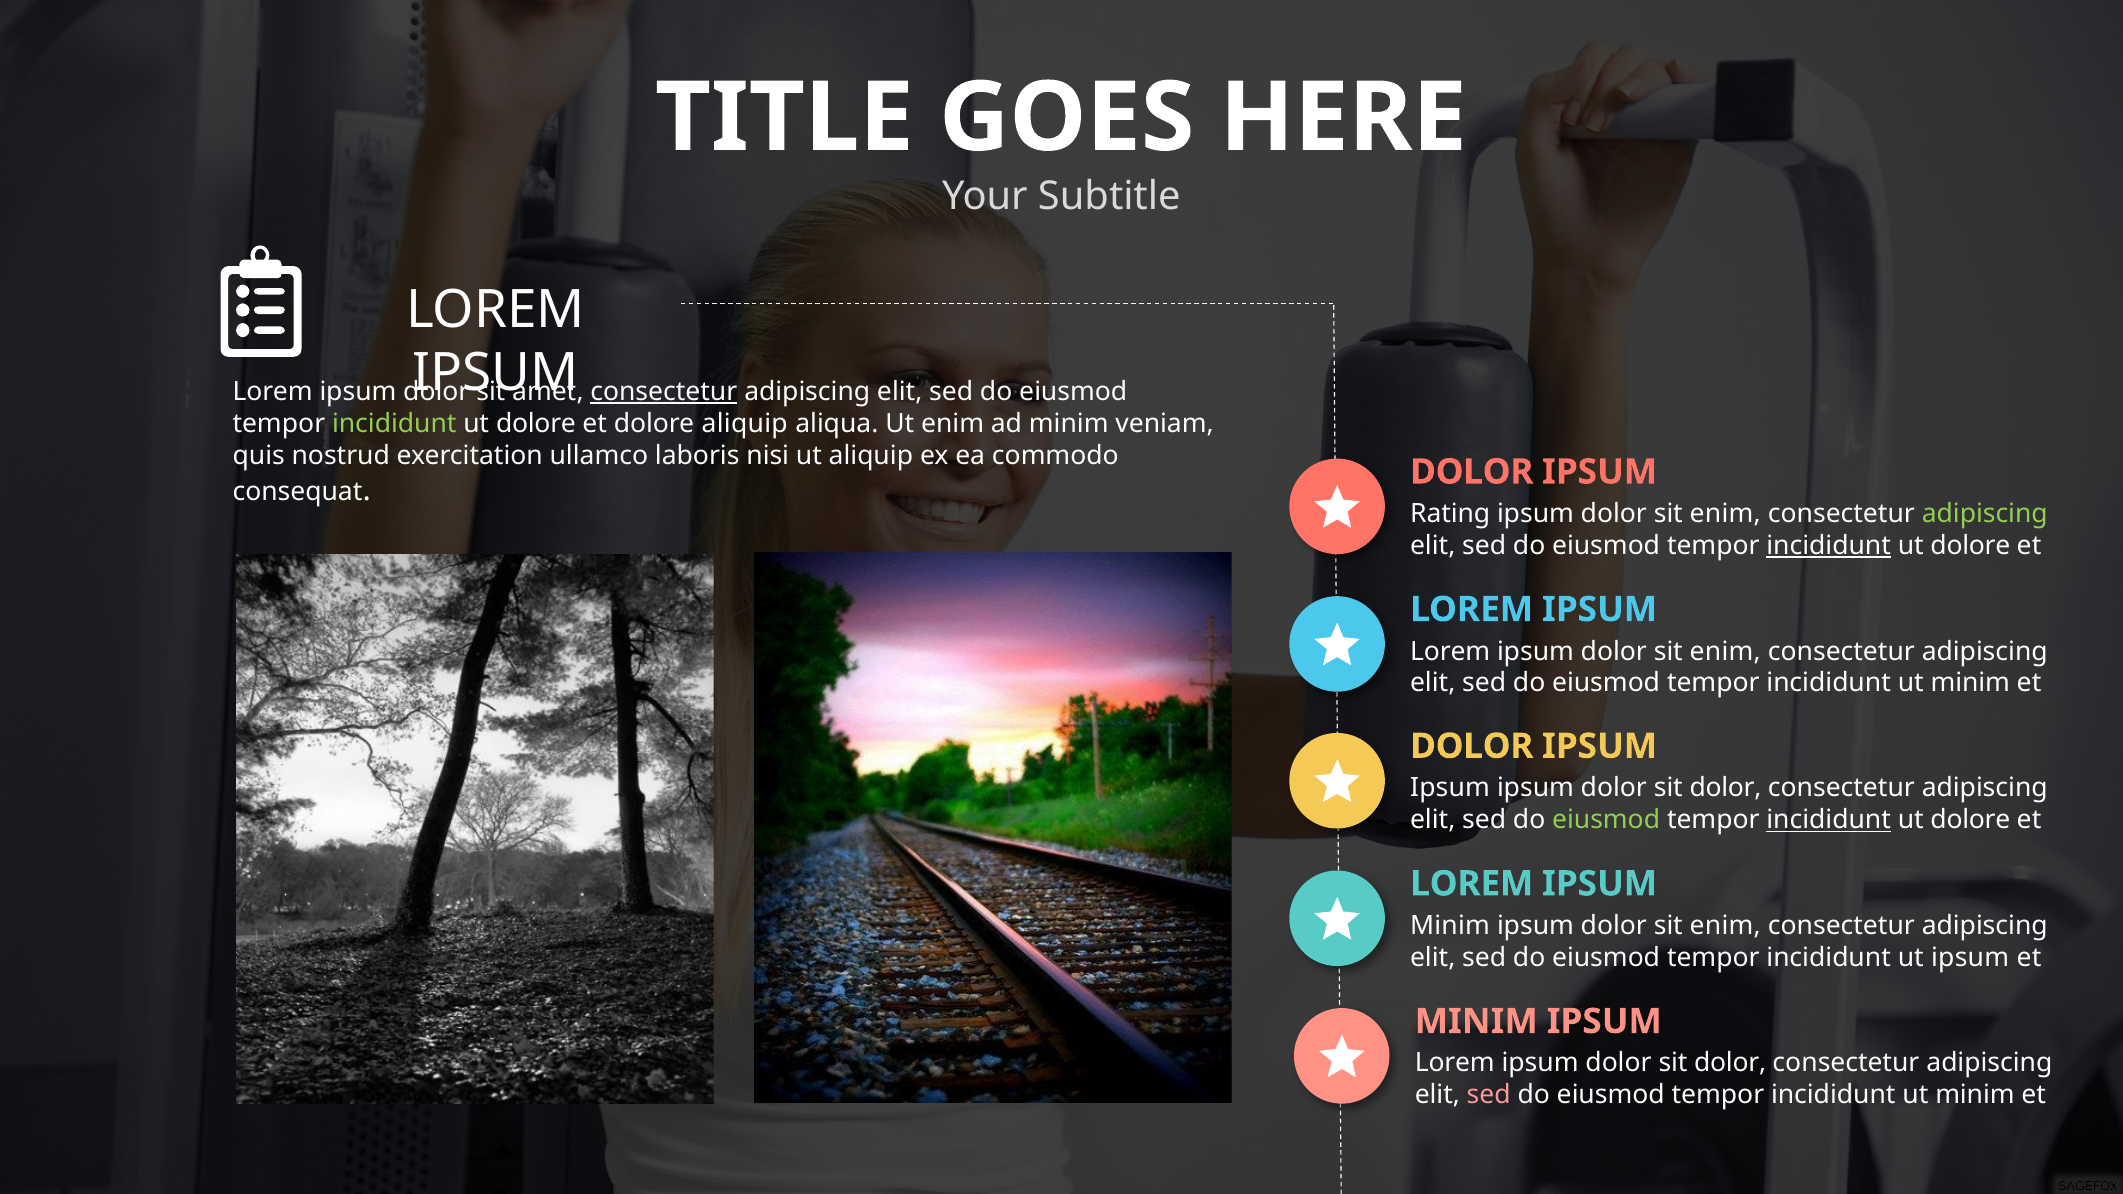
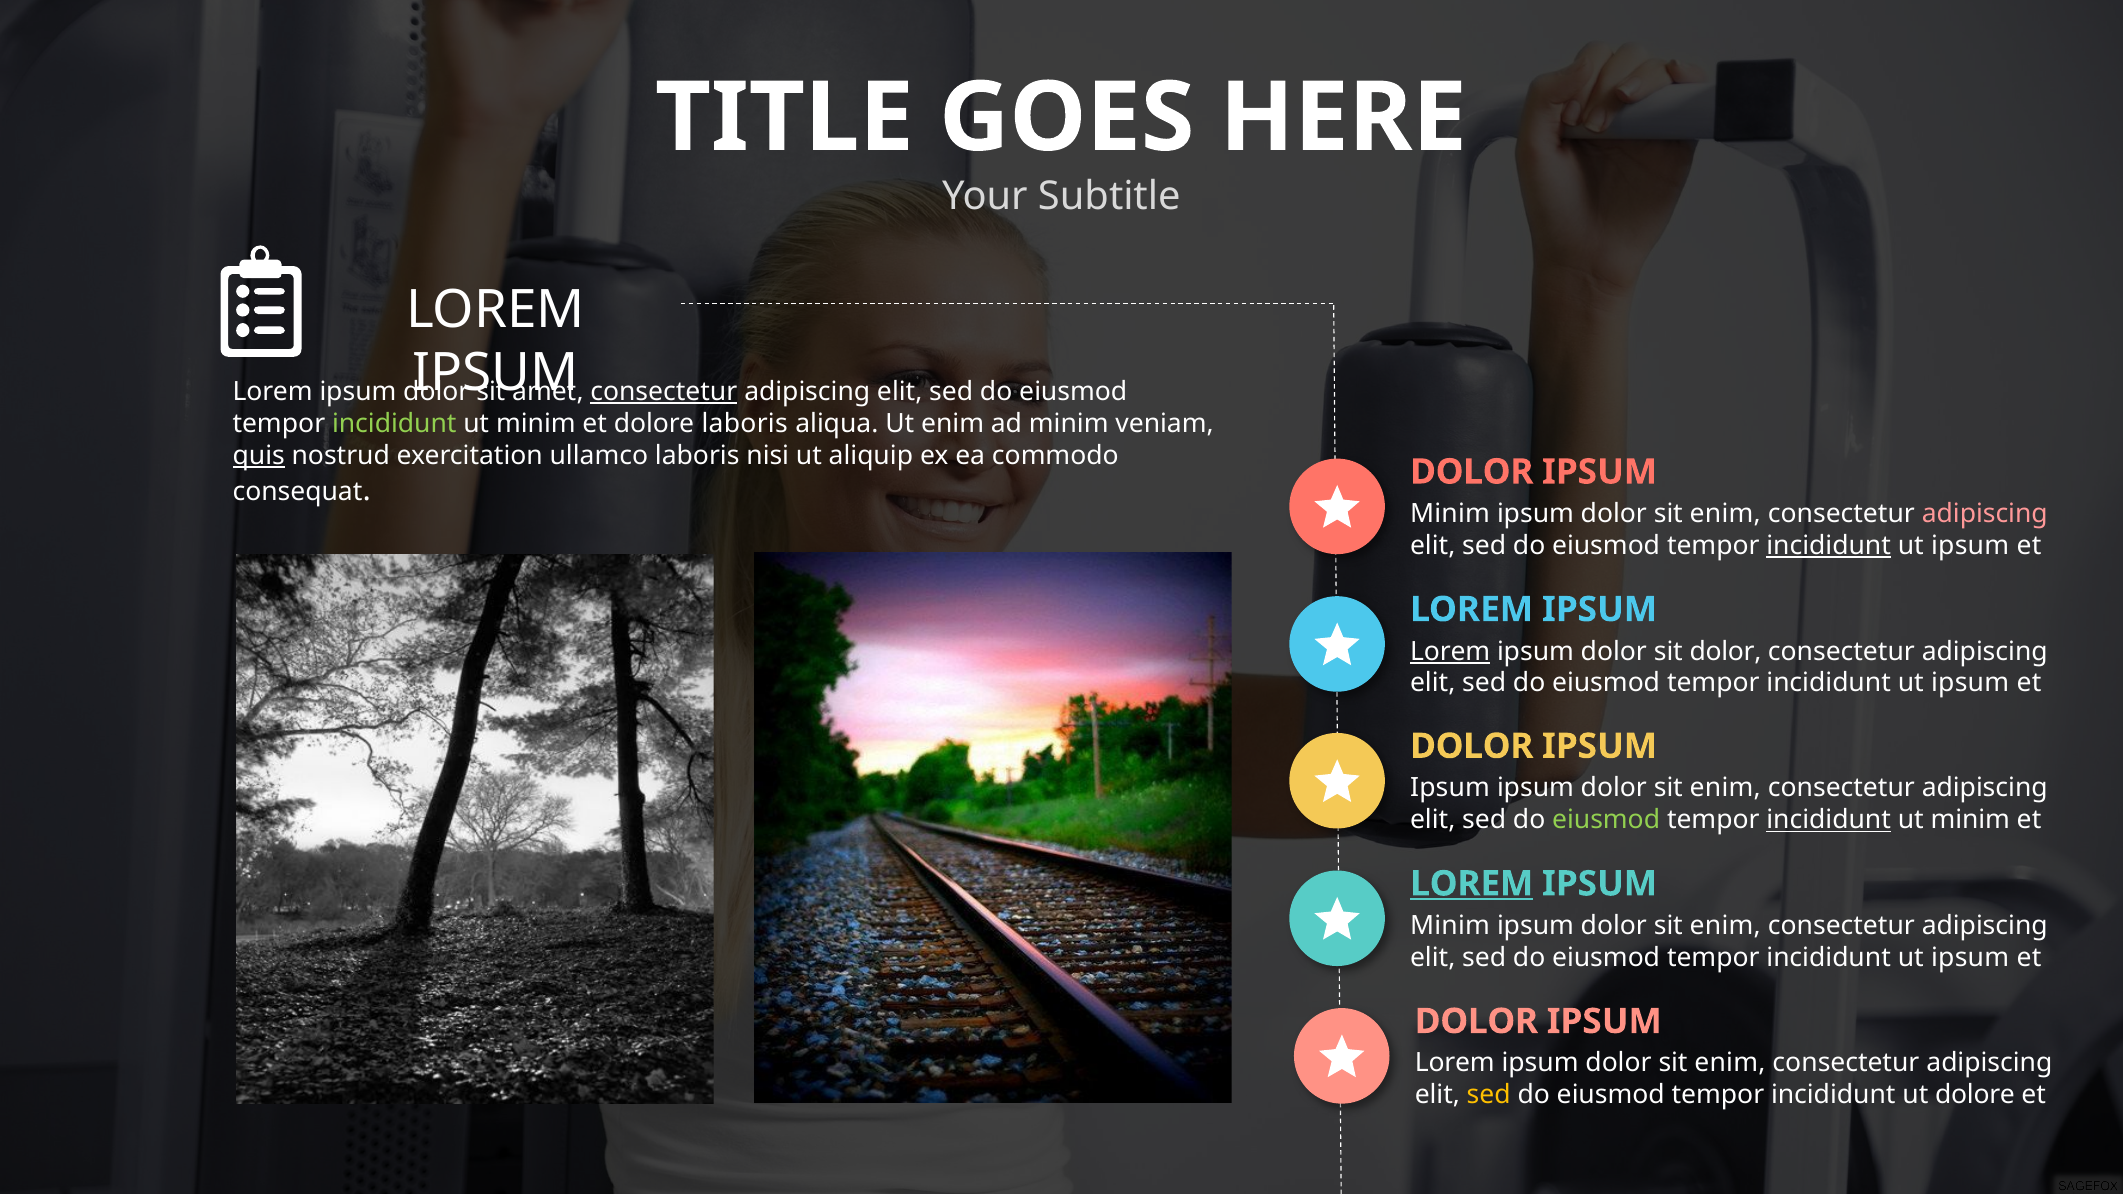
dolore at (536, 424): dolore -> minim
dolore aliquip: aliquip -> laboris
quis underline: none -> present
Rating at (1450, 514): Rating -> Minim
adipiscing at (1985, 514) colour: light green -> pink
dolore at (1970, 546): dolore -> ipsum
Lorem at (1450, 651) underline: none -> present
enim at (1725, 651): enim -> dolor
minim at (1970, 683): minim -> ipsum
dolor at (1726, 788): dolor -> enim
dolore at (1970, 820): dolore -> minim
LOREM at (1472, 884) underline: none -> present
MINIM at (1476, 1022): MINIM -> DOLOR
dolor at (1730, 1063): dolor -> enim
sed at (1489, 1095) colour: pink -> yellow
minim at (1975, 1095): minim -> dolore
